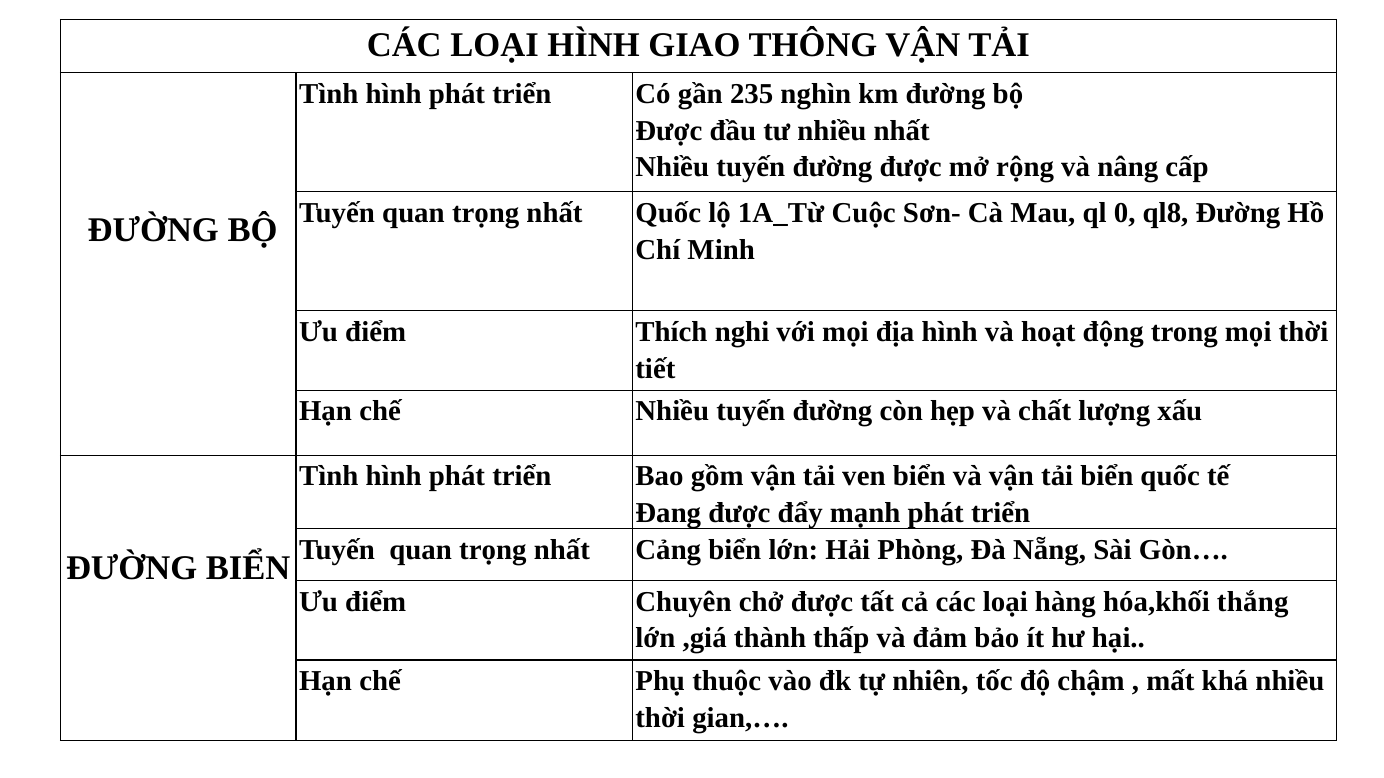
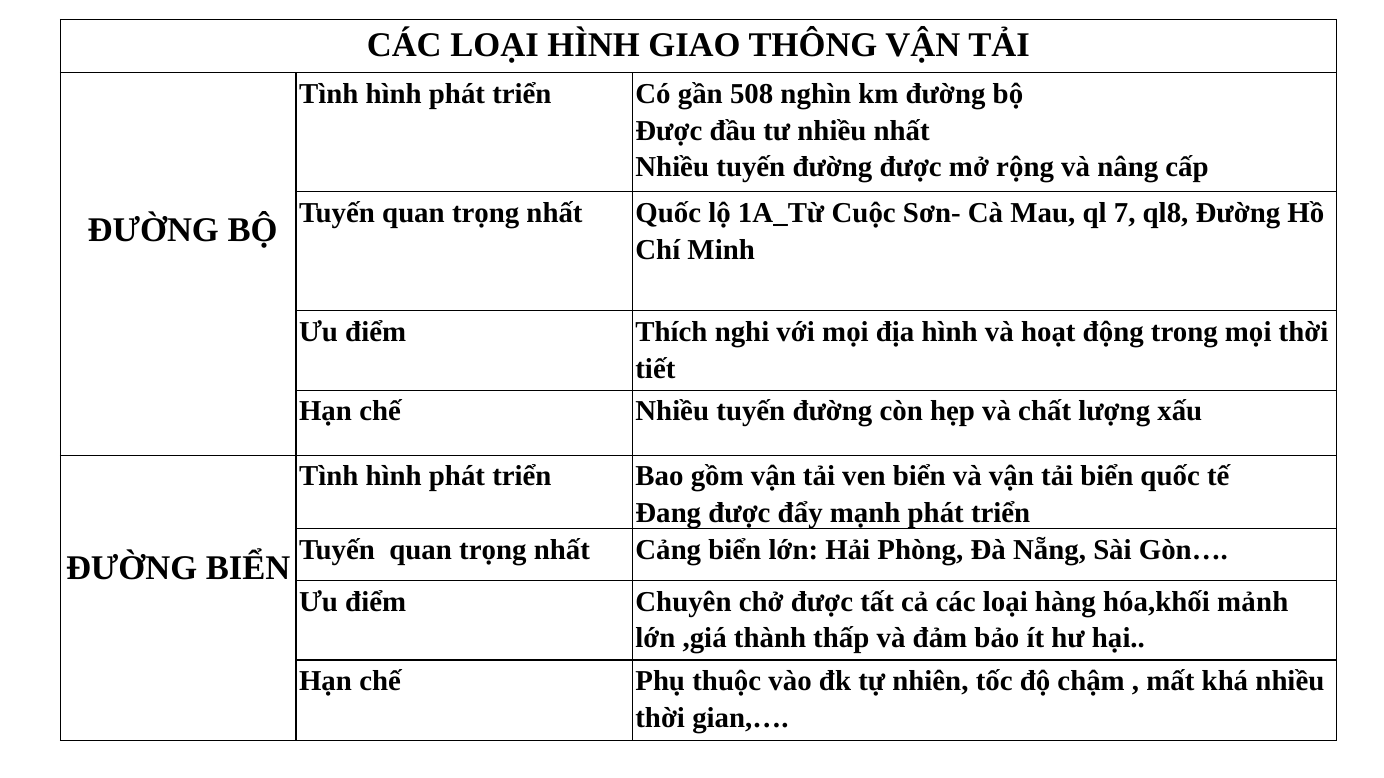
235: 235 -> 508
0: 0 -> 7
thắng: thắng -> mảnh
